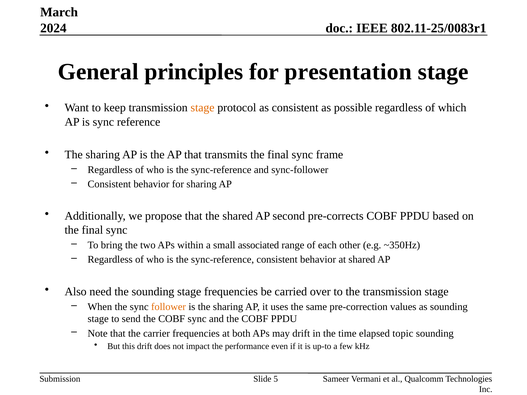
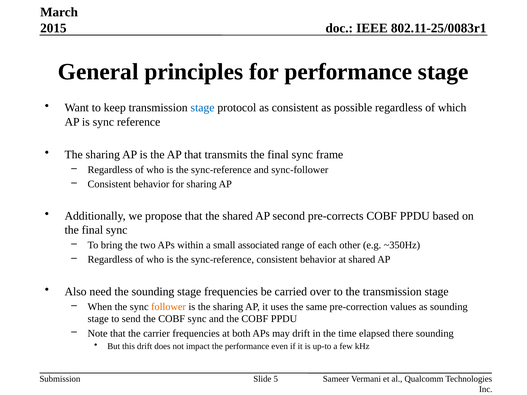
2024: 2024 -> 2015
for presentation: presentation -> performance
stage at (203, 108) colour: orange -> blue
topic: topic -> there
